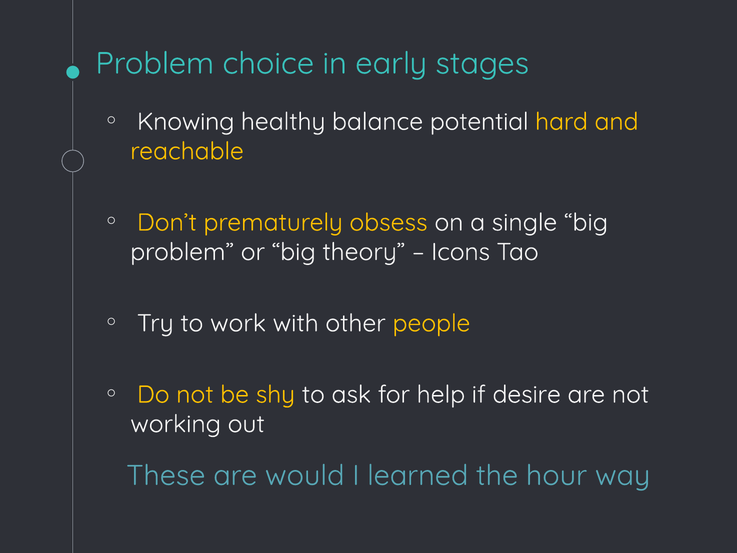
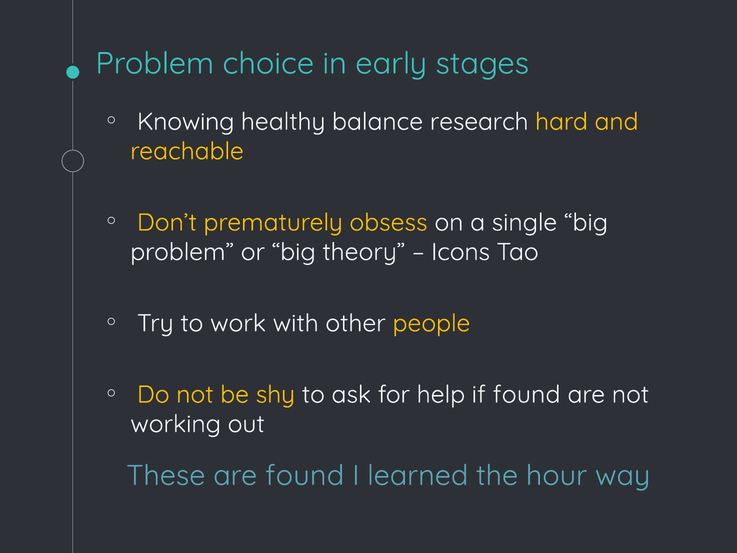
potential: potential -> research
if desire: desire -> found
are would: would -> found
